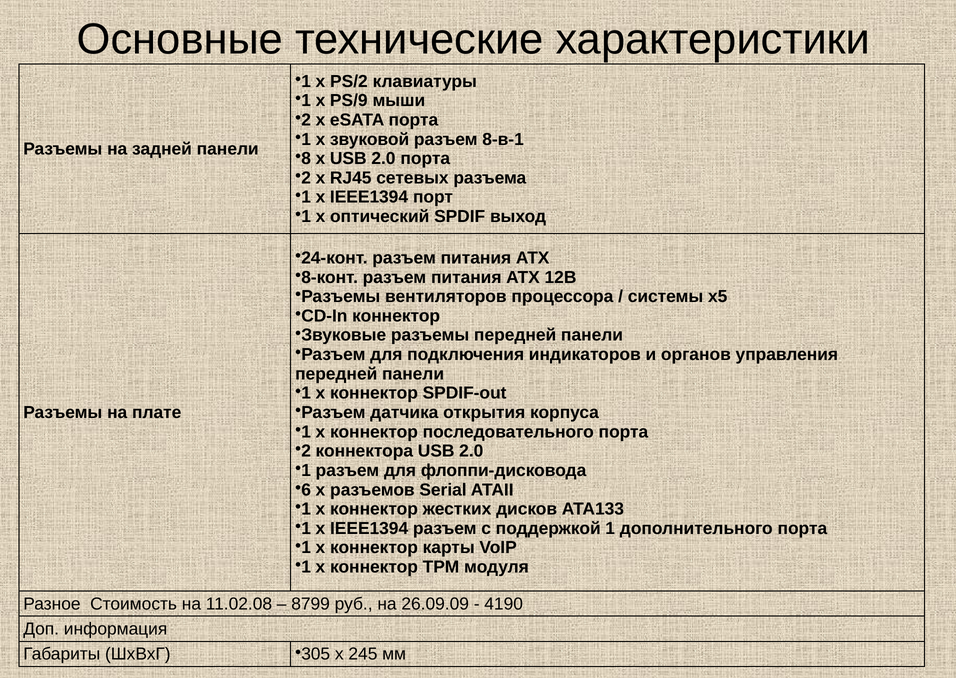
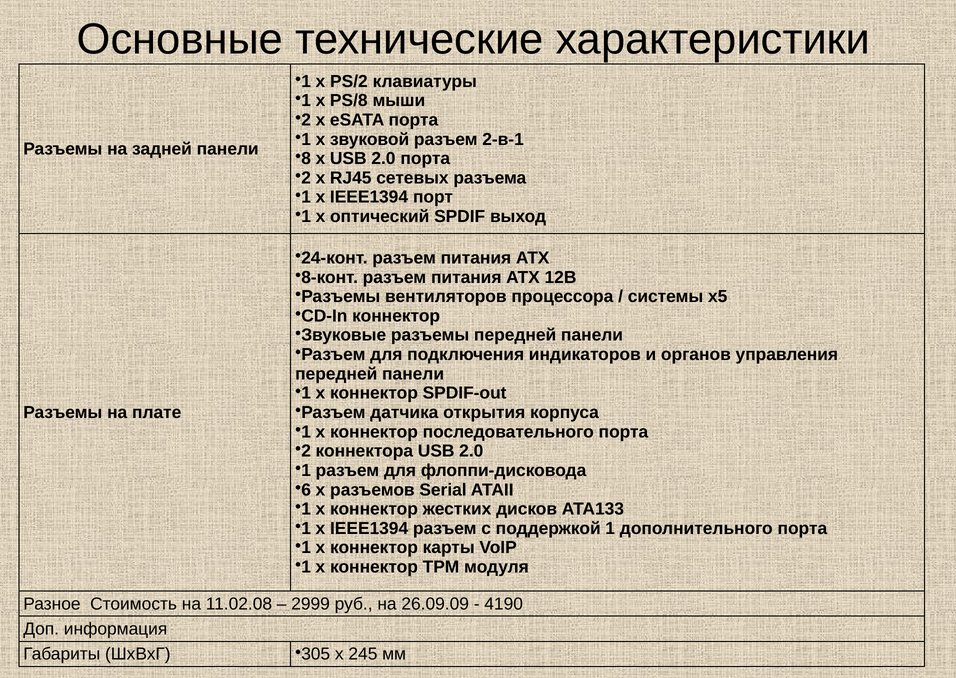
PS/9: PS/9 -> PS/8
8-в-1: 8-в-1 -> 2-в-1
8799: 8799 -> 2999
